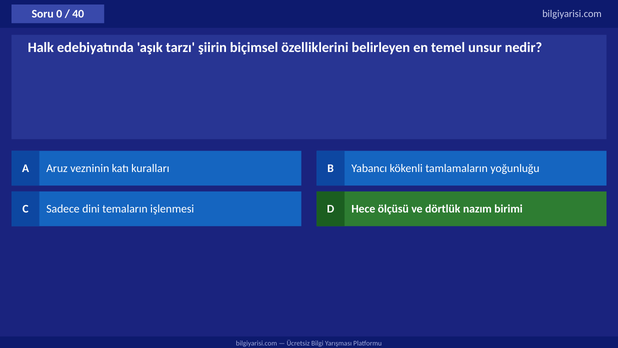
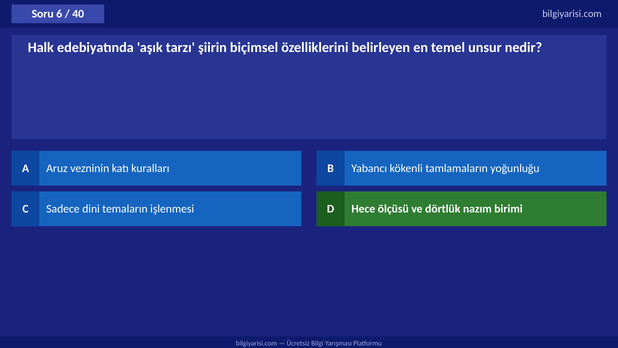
0: 0 -> 6
